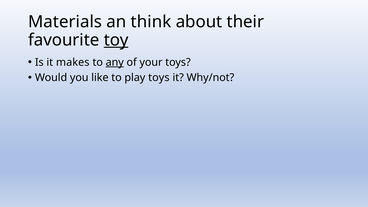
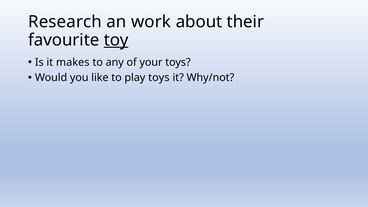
Materials: Materials -> Research
think: think -> work
any underline: present -> none
